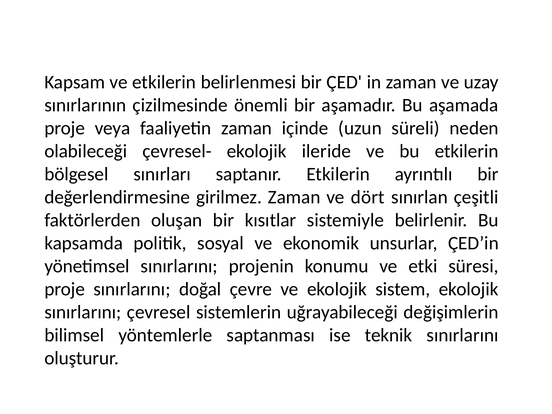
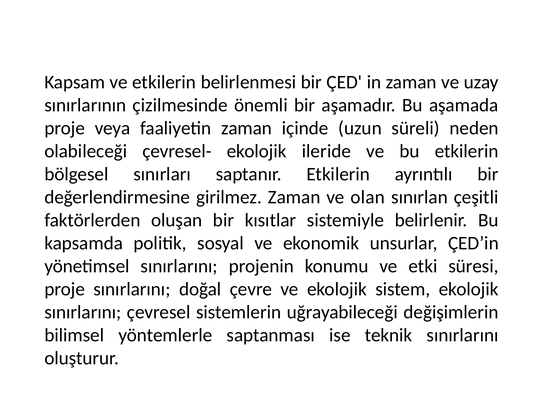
dört: dört -> olan
